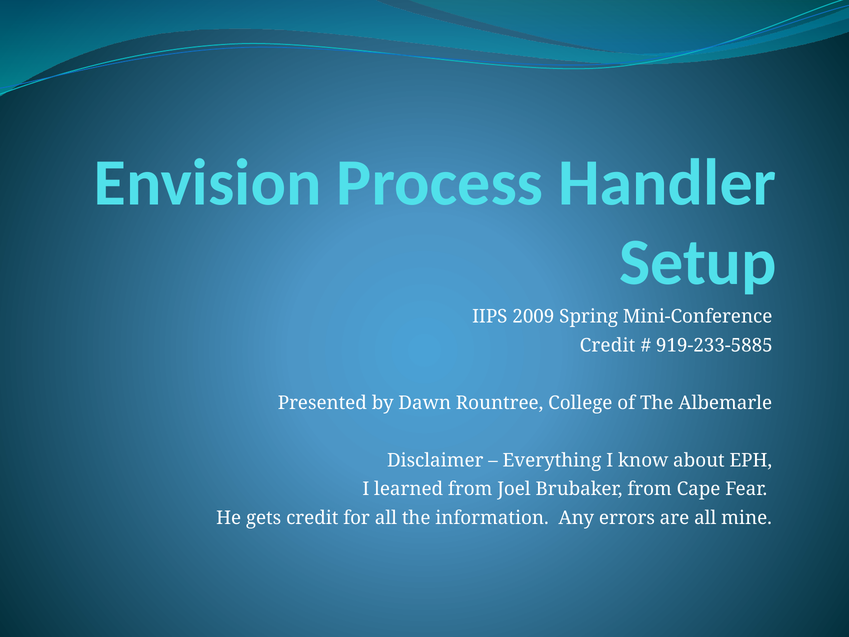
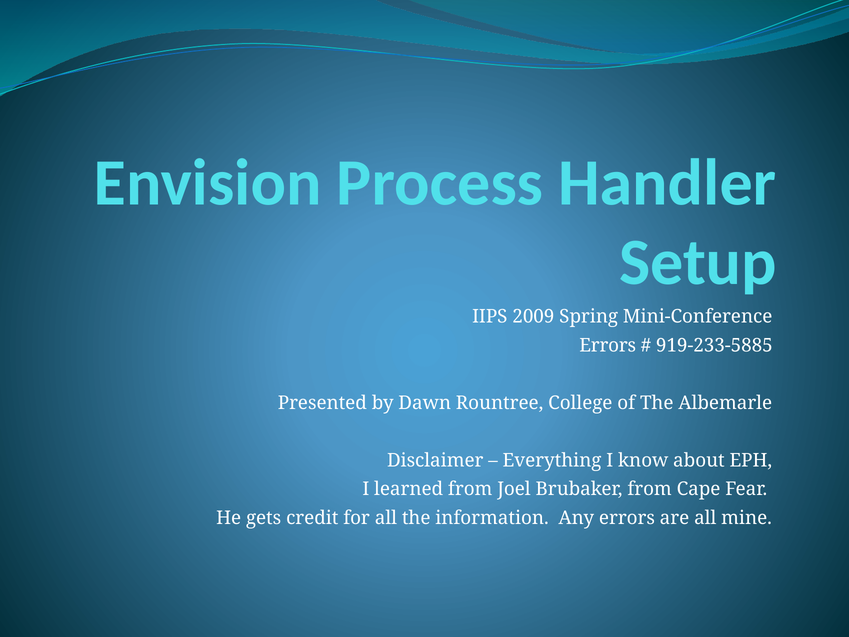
Credit at (608, 345): Credit -> Errors
